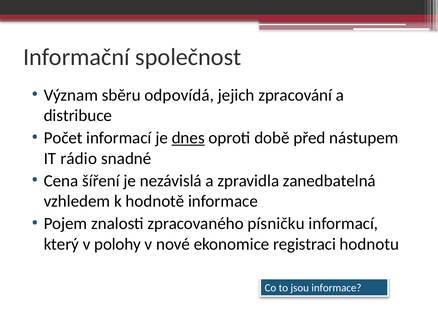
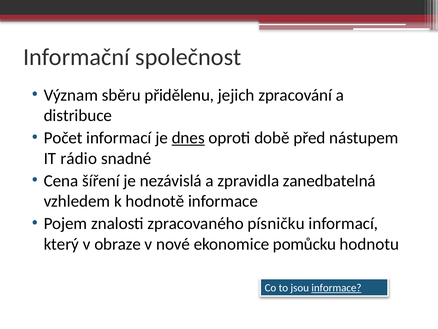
odpovídá: odpovídá -> přidělenu
polohy: polohy -> obraze
registraci: registraci -> pomůcku
informace at (336, 288) underline: none -> present
